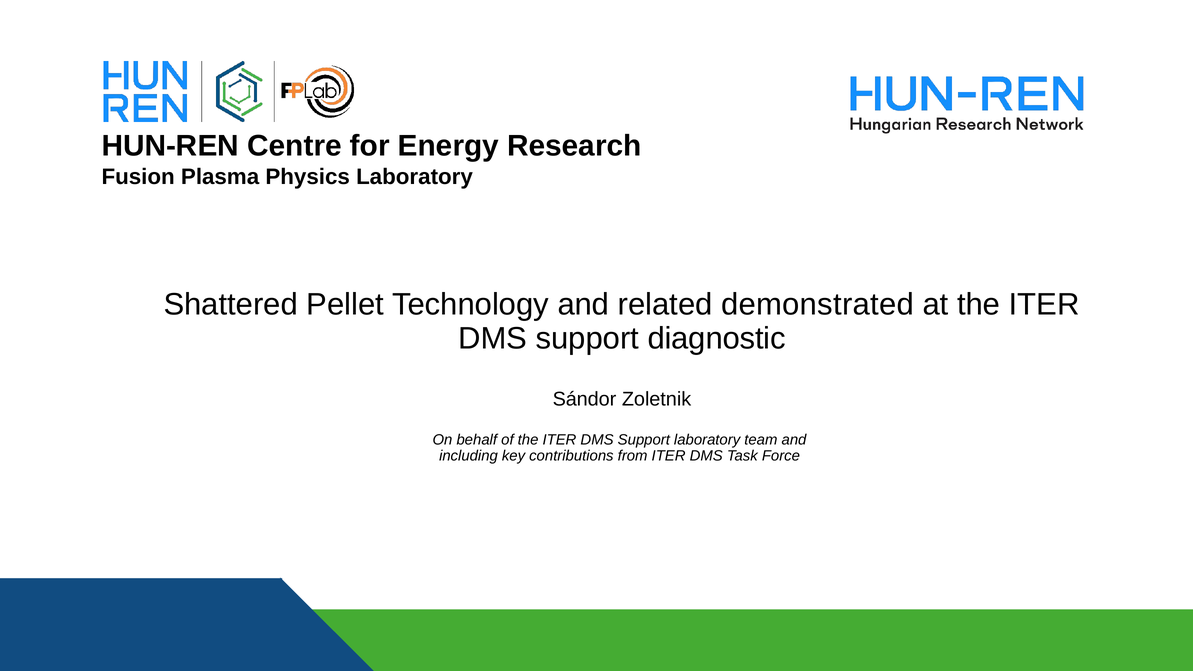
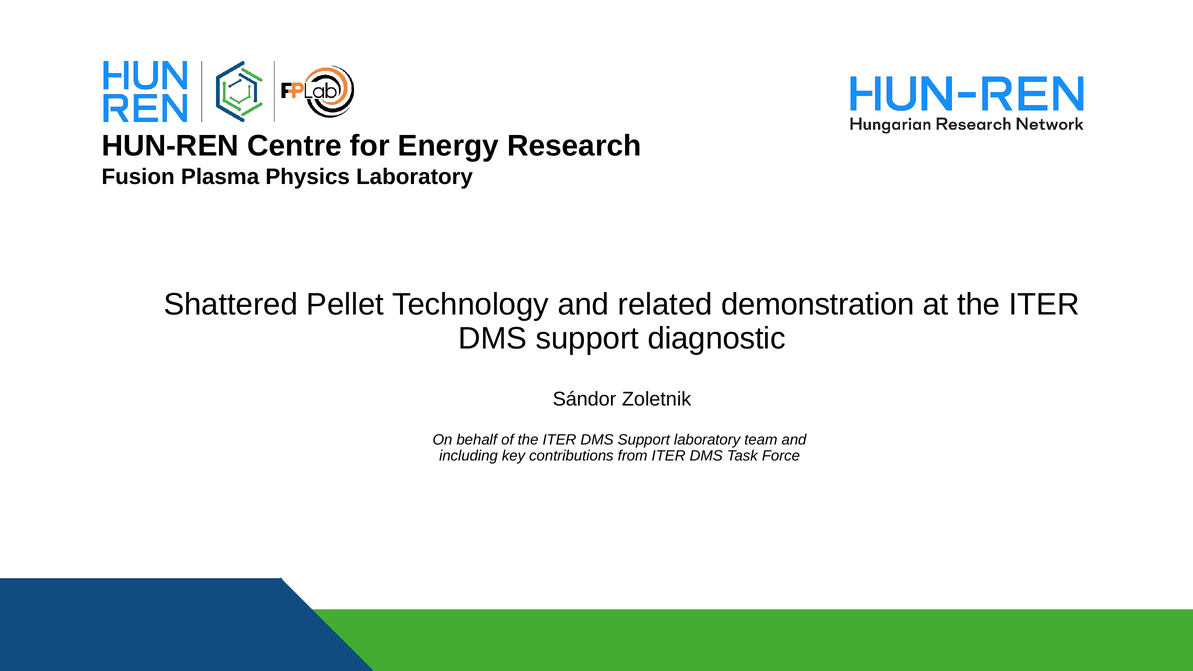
demonstrated: demonstrated -> demonstration
